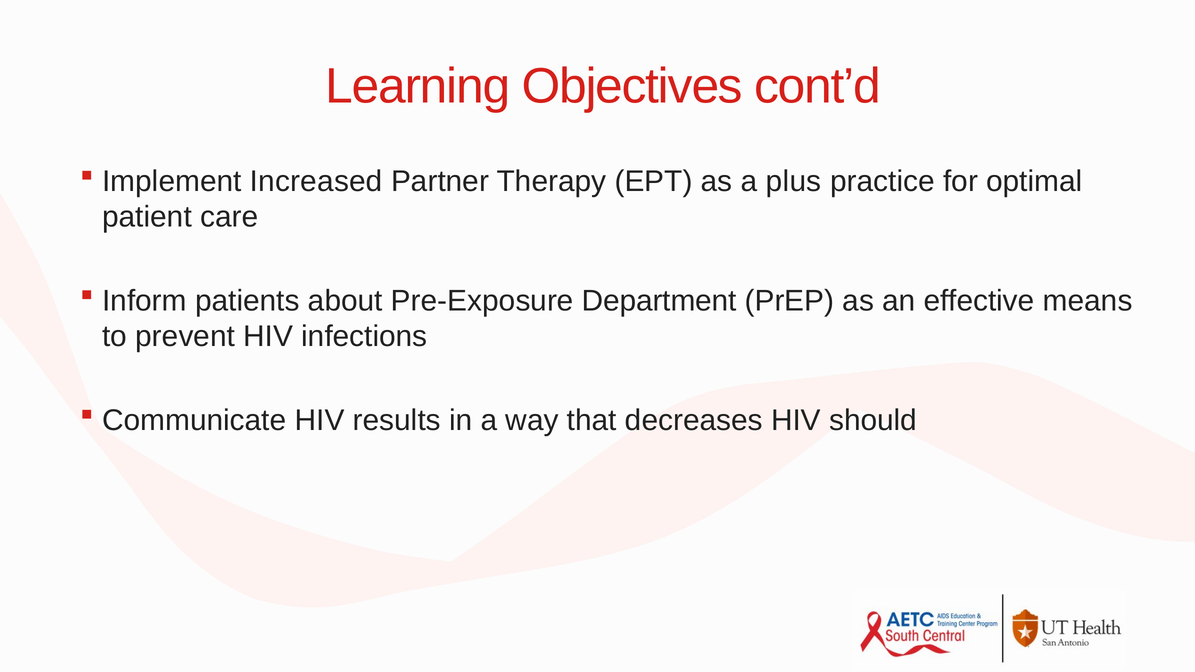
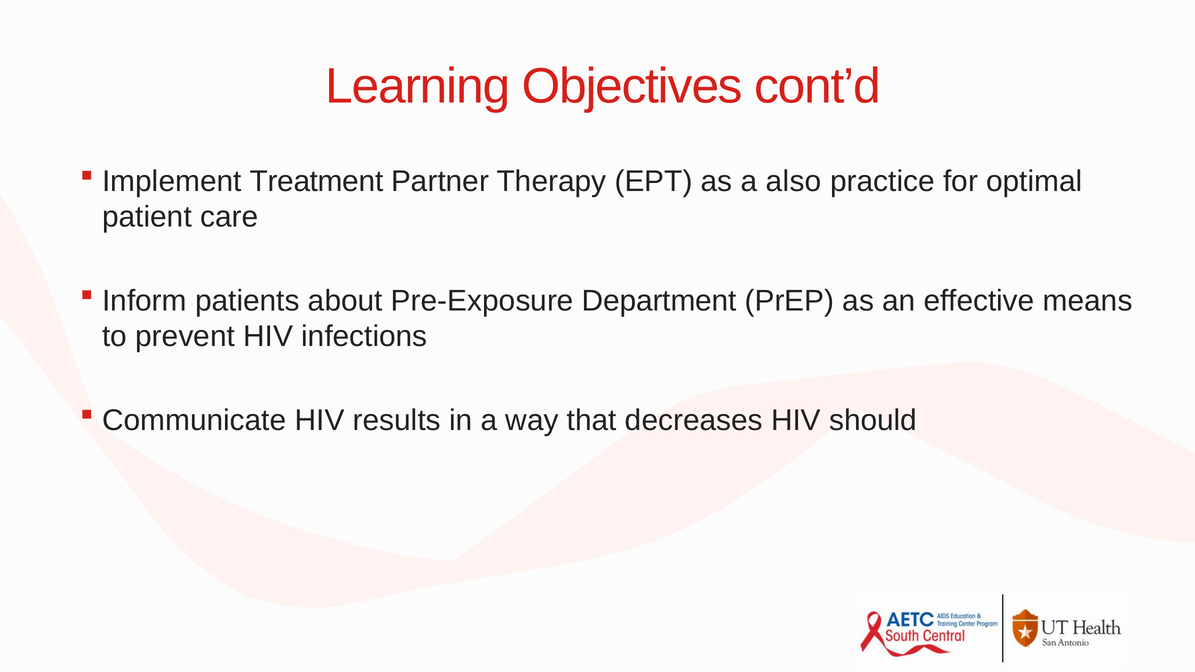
Increased: Increased -> Treatment
plus: plus -> also
